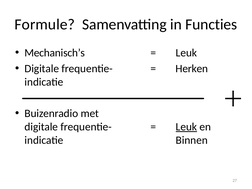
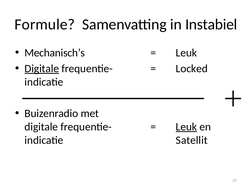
Functies: Functies -> Instabiel
Digitale at (42, 69) underline: none -> present
Herken: Herken -> Locked
Binnen: Binnen -> Satellit
